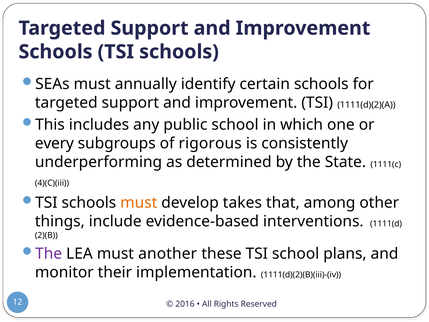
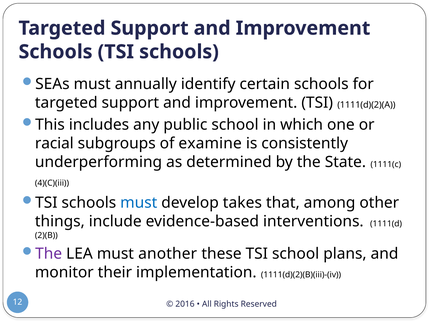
every: every -> racial
rigorous: rigorous -> examine
must at (139, 203) colour: orange -> blue
